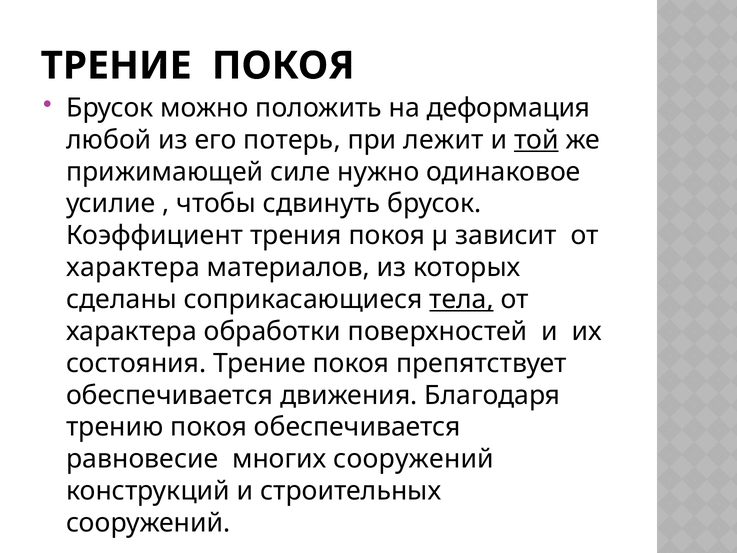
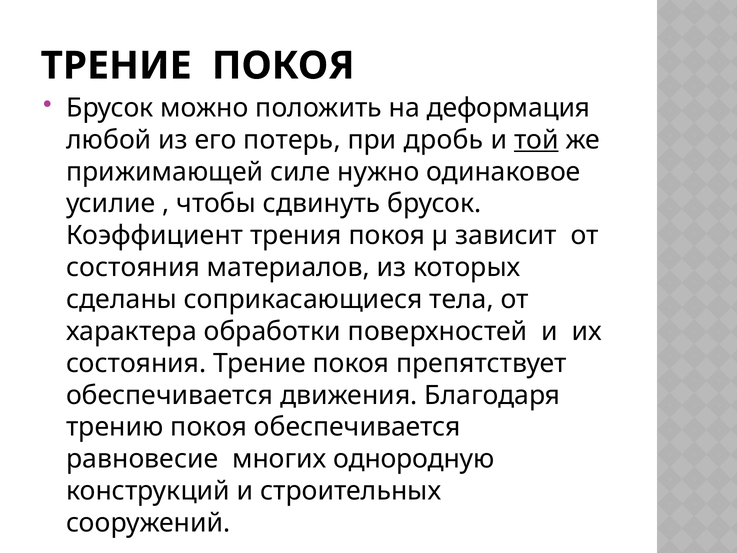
лежит: лежит -> дробь
характера at (133, 267): характера -> состояния
тела underline: present -> none
многих сооружений: сооружений -> однородную
